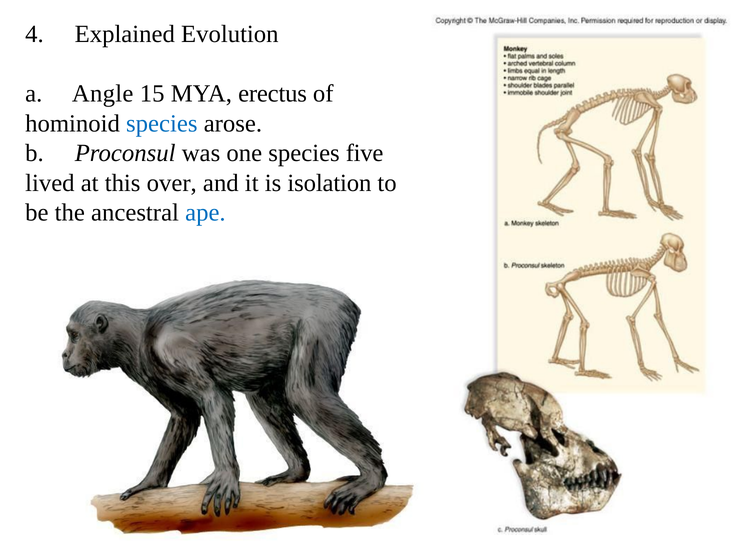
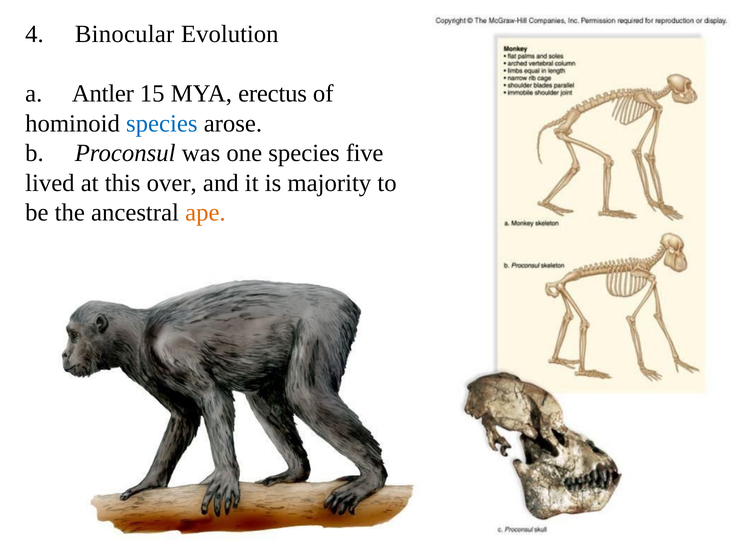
Explained: Explained -> Binocular
Angle: Angle -> Antler
isolation: isolation -> majority
ape colour: blue -> orange
